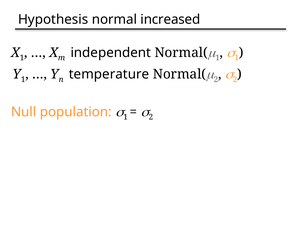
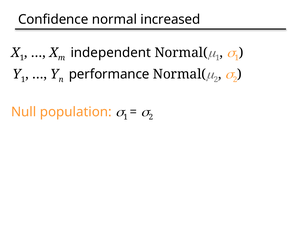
Hypothesis: Hypothesis -> Confidence
temperature: temperature -> performance
